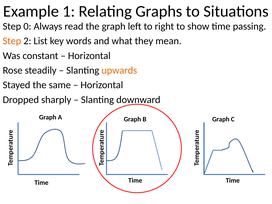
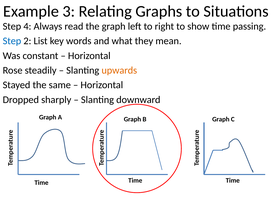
1: 1 -> 3
0: 0 -> 4
Step at (12, 41) colour: orange -> blue
